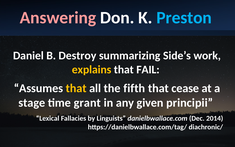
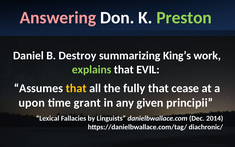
Preston colour: light blue -> light green
Side’s: Side’s -> King’s
explains colour: yellow -> light green
FAIL: FAIL -> EVIL
fifth: fifth -> fully
stage: stage -> upon
